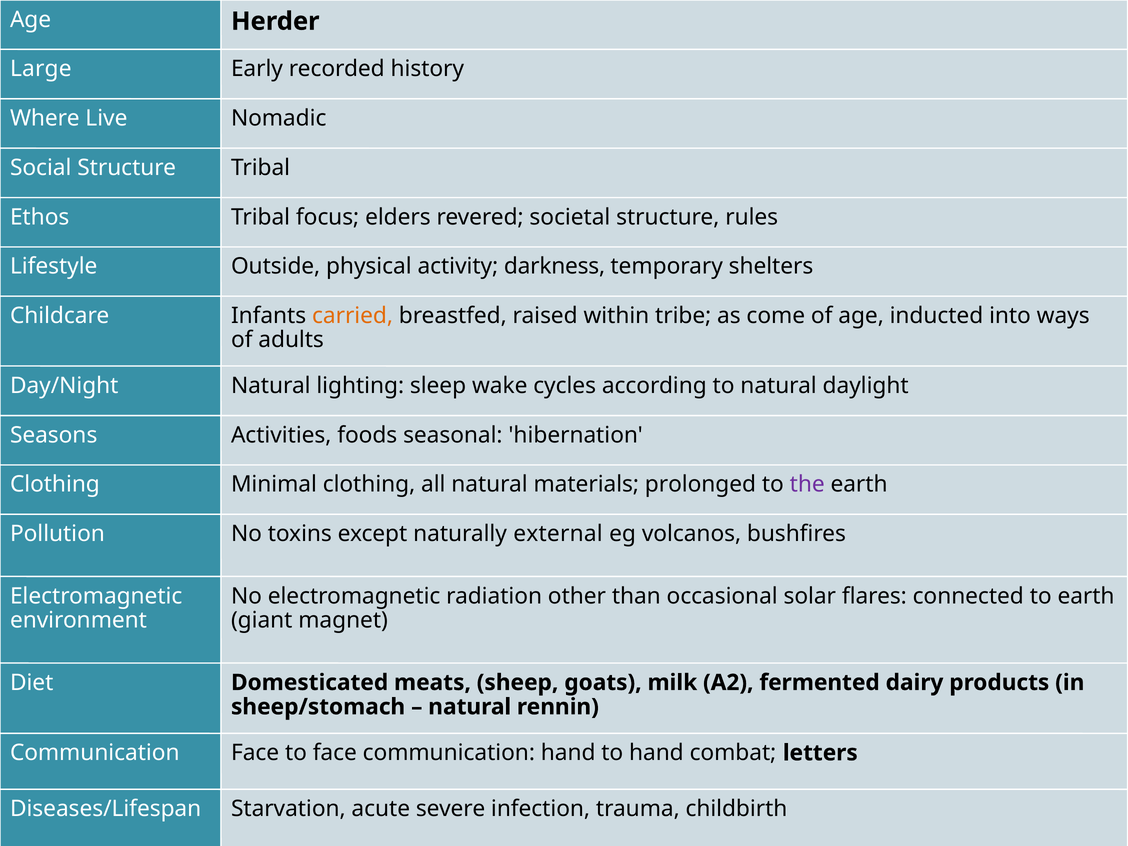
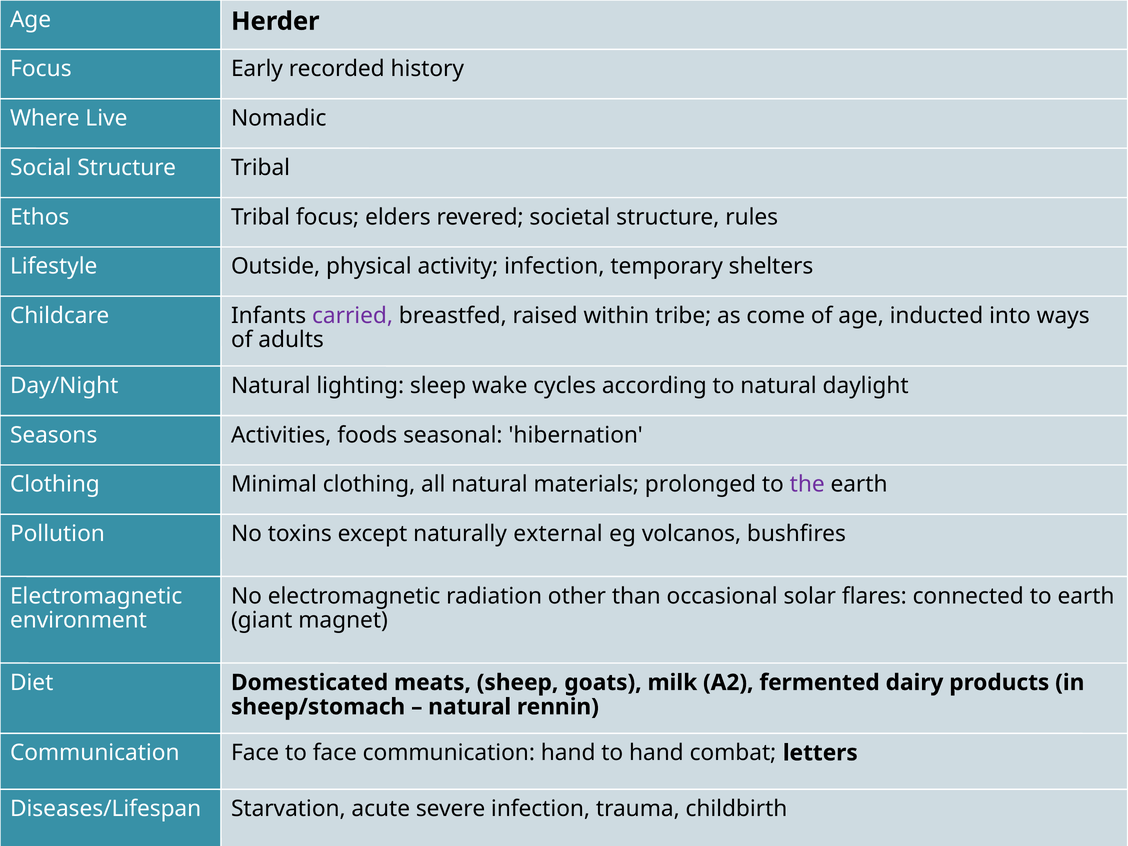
Large at (41, 69): Large -> Focus
activity darkness: darkness -> infection
carried colour: orange -> purple
